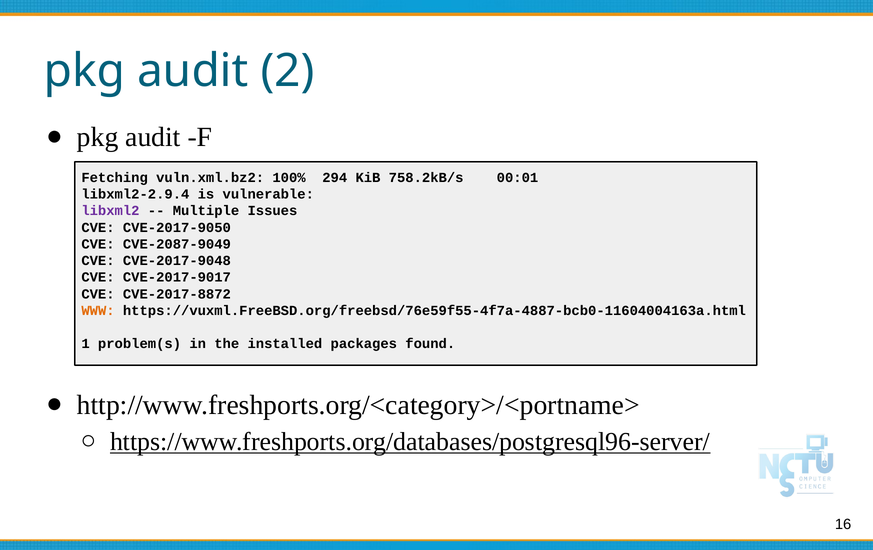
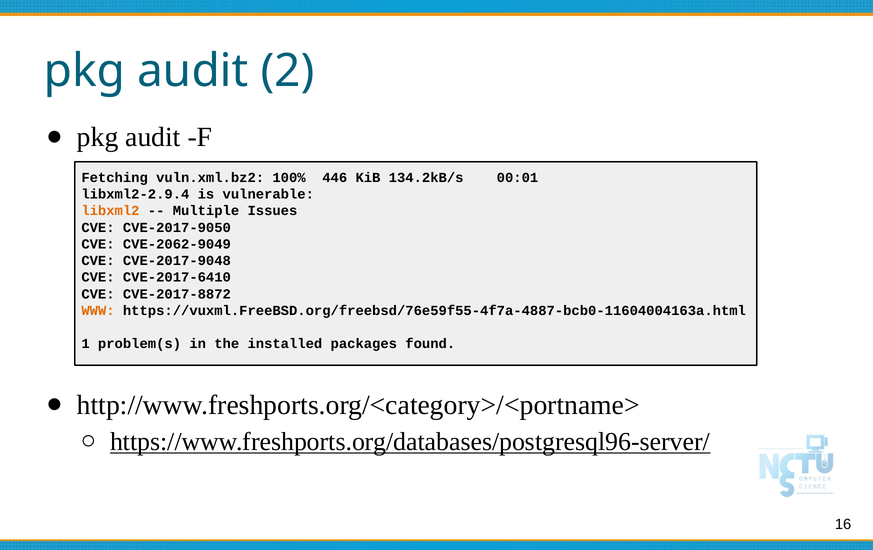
294: 294 -> 446
758.2kB/s: 758.2kB/s -> 134.2kB/s
libxml2 colour: purple -> orange
CVE-2087-9049: CVE-2087-9049 -> CVE-2062-9049
CVE-2017-9017: CVE-2017-9017 -> CVE-2017-6410
